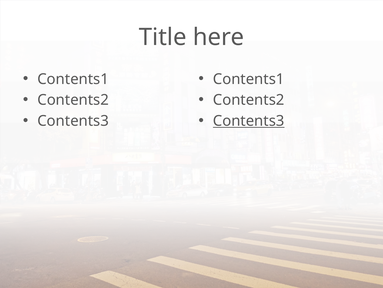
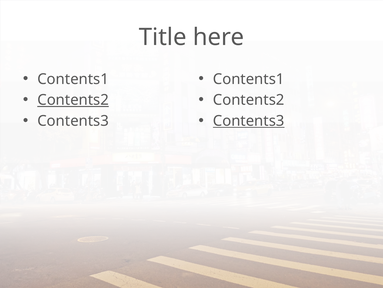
Contents2 at (73, 100) underline: none -> present
